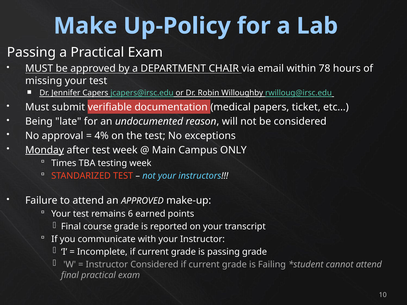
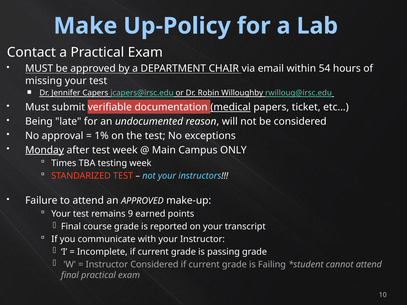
Passing at (31, 53): Passing -> Contact
78: 78 -> 54
medical underline: none -> present
4%: 4% -> 1%
6: 6 -> 9
